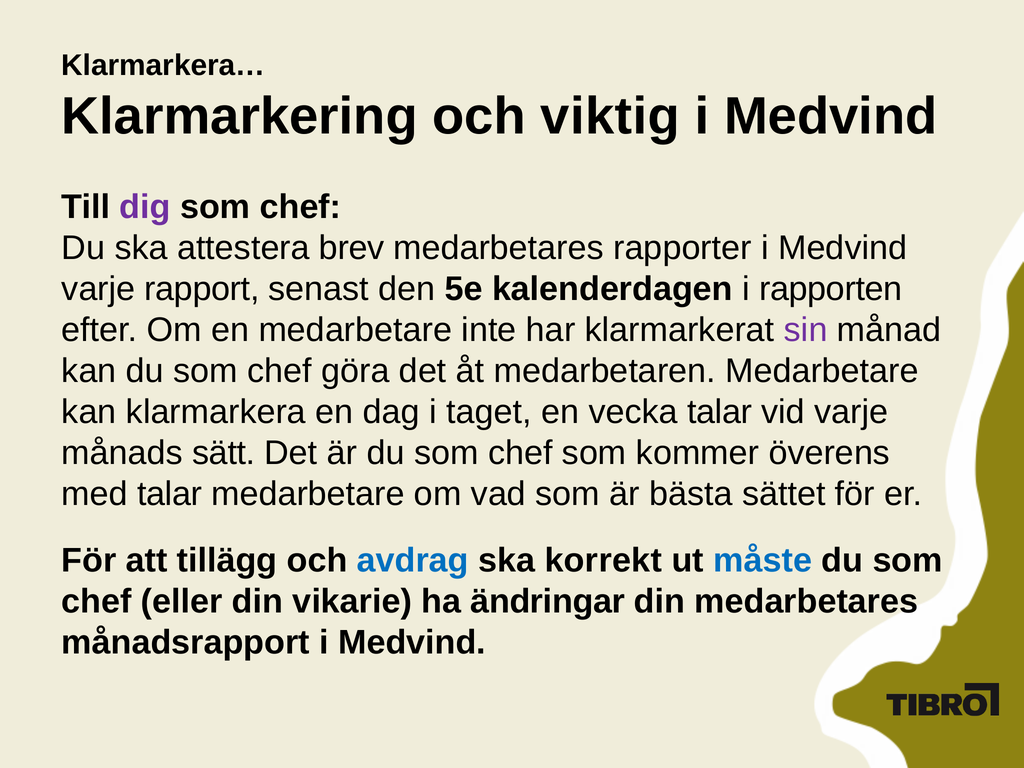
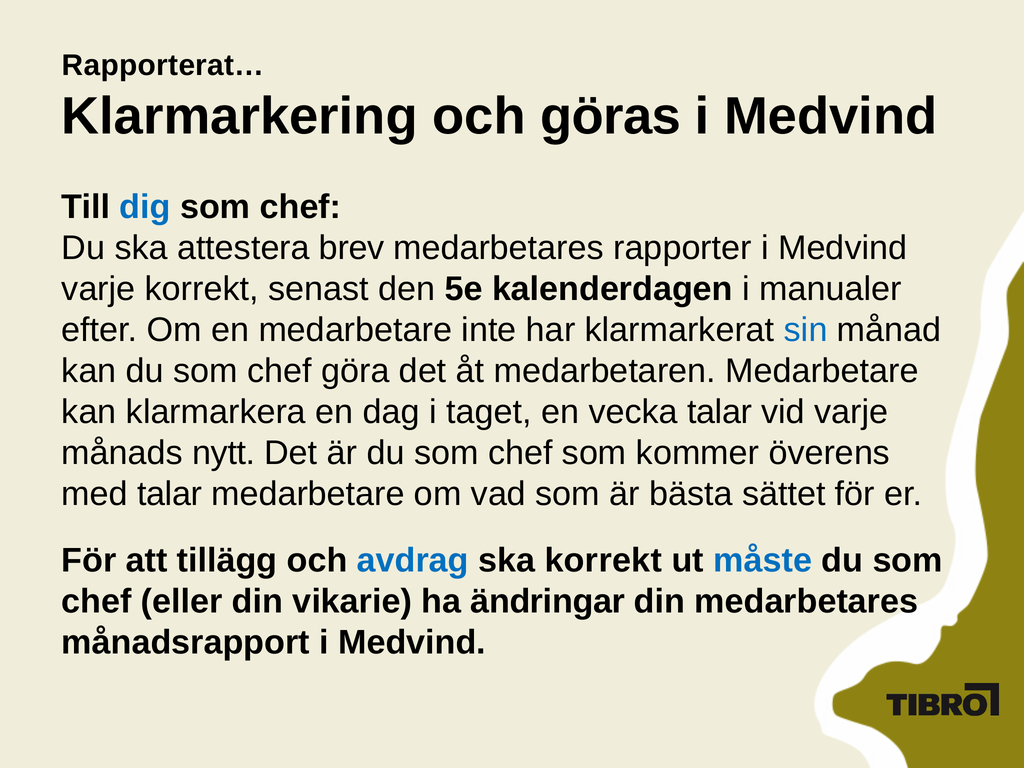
Klarmarkera…: Klarmarkera… -> Rapporterat…
viktig: viktig -> göras
dig colour: purple -> blue
varje rapport: rapport -> korrekt
rapporten: rapporten -> manualer
sin colour: purple -> blue
sätt: sätt -> nytt
